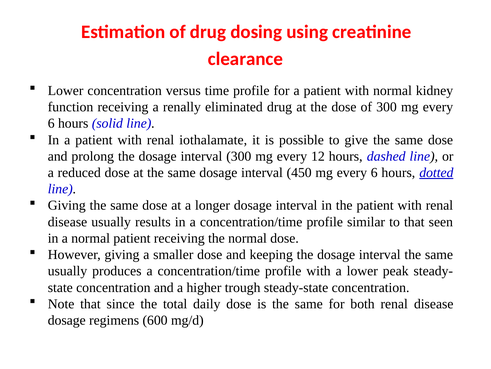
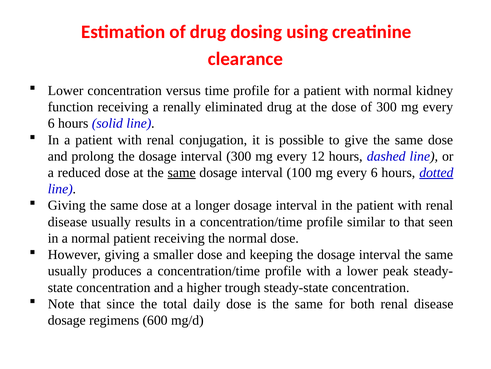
iothalamate: iothalamate -> conjugation
same at (182, 172) underline: none -> present
450: 450 -> 100
